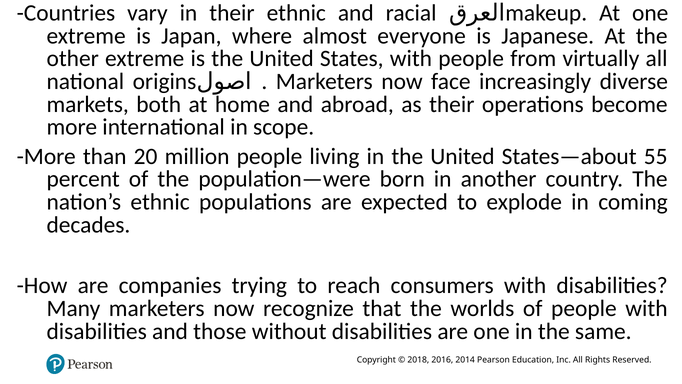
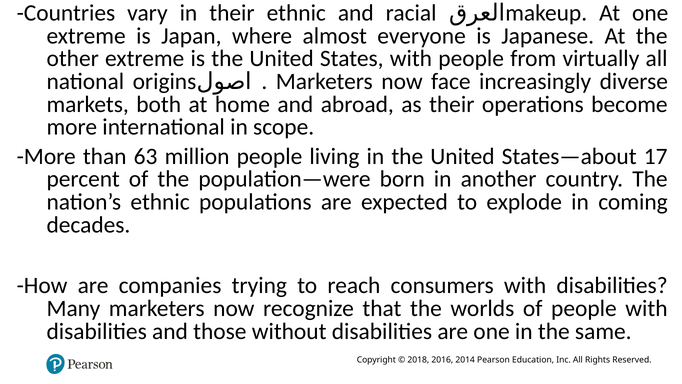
20: 20 -> 63
55: 55 -> 17
